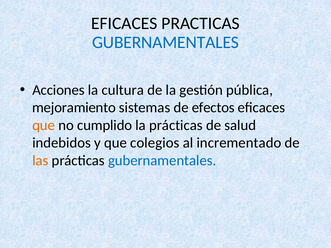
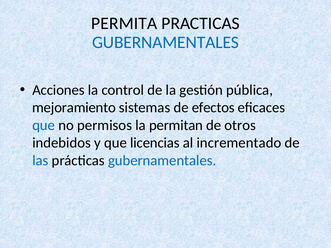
EFICACES at (124, 23): EFICACES -> PERMITA
cultura: cultura -> control
que at (44, 125) colour: orange -> blue
cumplido: cumplido -> permisos
la prácticas: prácticas -> permitan
salud: salud -> otros
colegios: colegios -> licencias
las colour: orange -> blue
